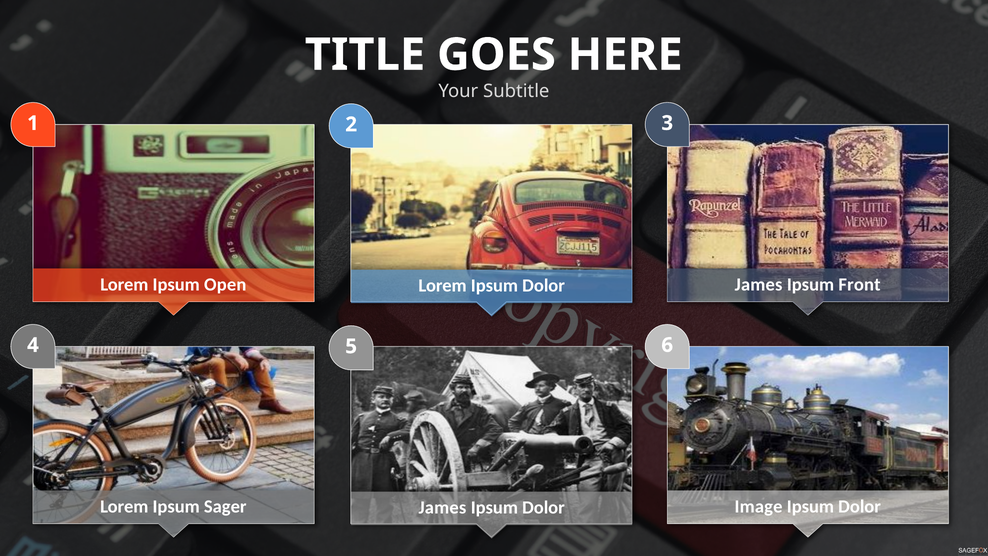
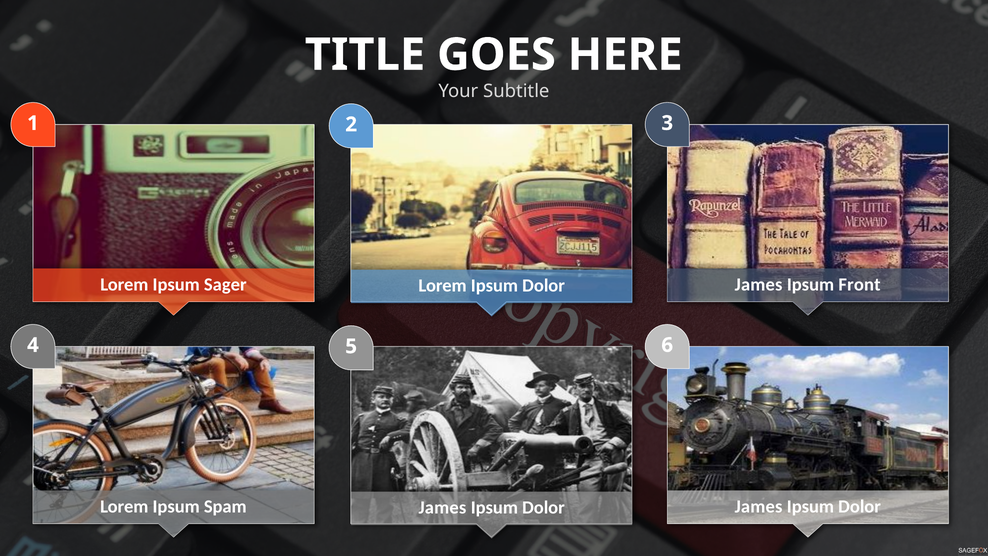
Open: Open -> Sager
Sager: Sager -> Spam
Image at (759, 506): Image -> James
